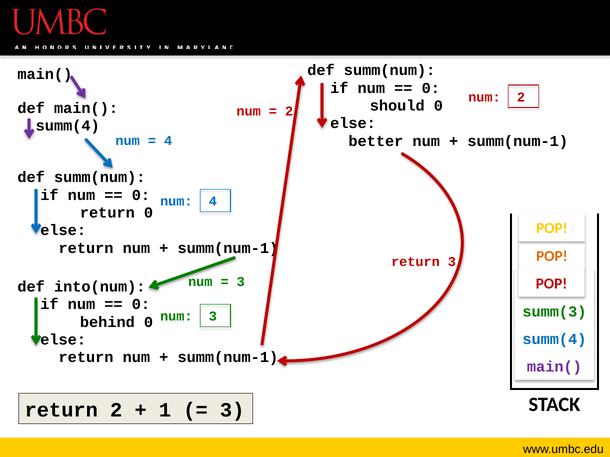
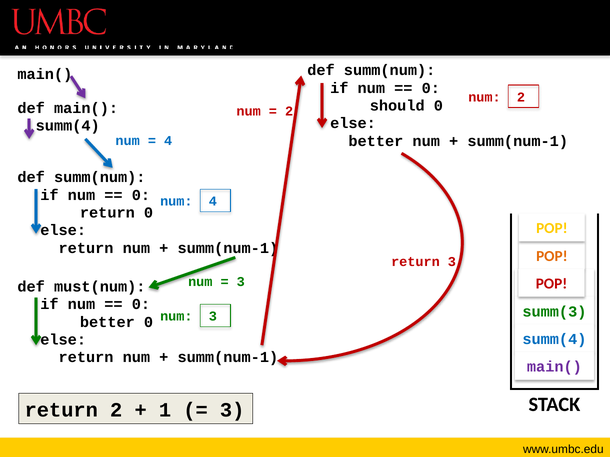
into(num: into(num -> must(num
behind at (107, 322): behind -> better
